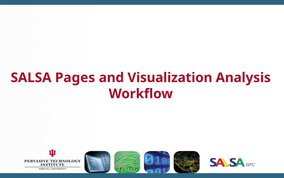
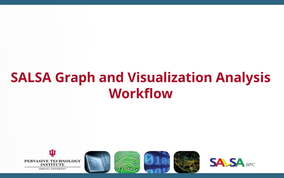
Pages: Pages -> Graph
